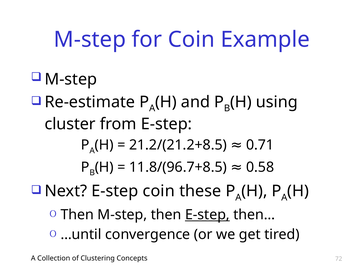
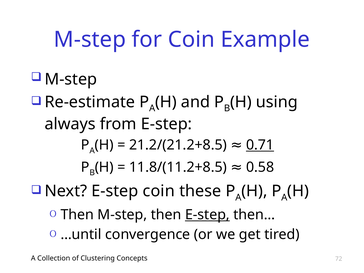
cluster: cluster -> always
0.71 underline: none -> present
11.8/(96.7+8.5: 11.8/(96.7+8.5 -> 11.8/(11.2+8.5
